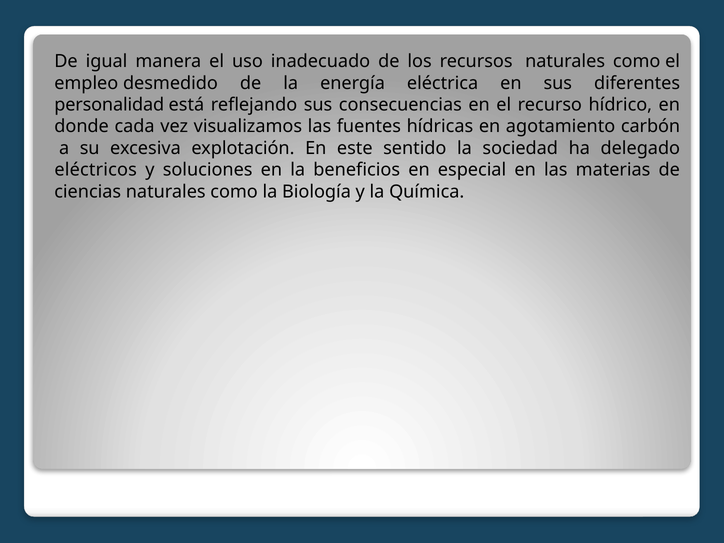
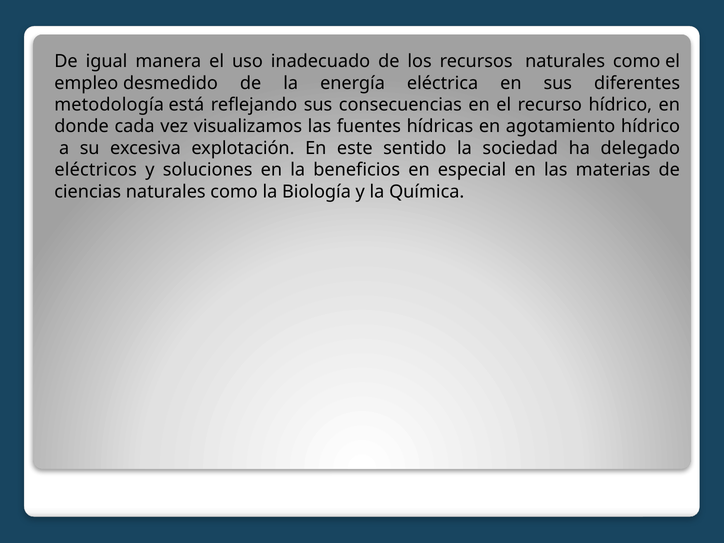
personalidad: personalidad -> metodología
agotamiento carbón: carbón -> hídrico
